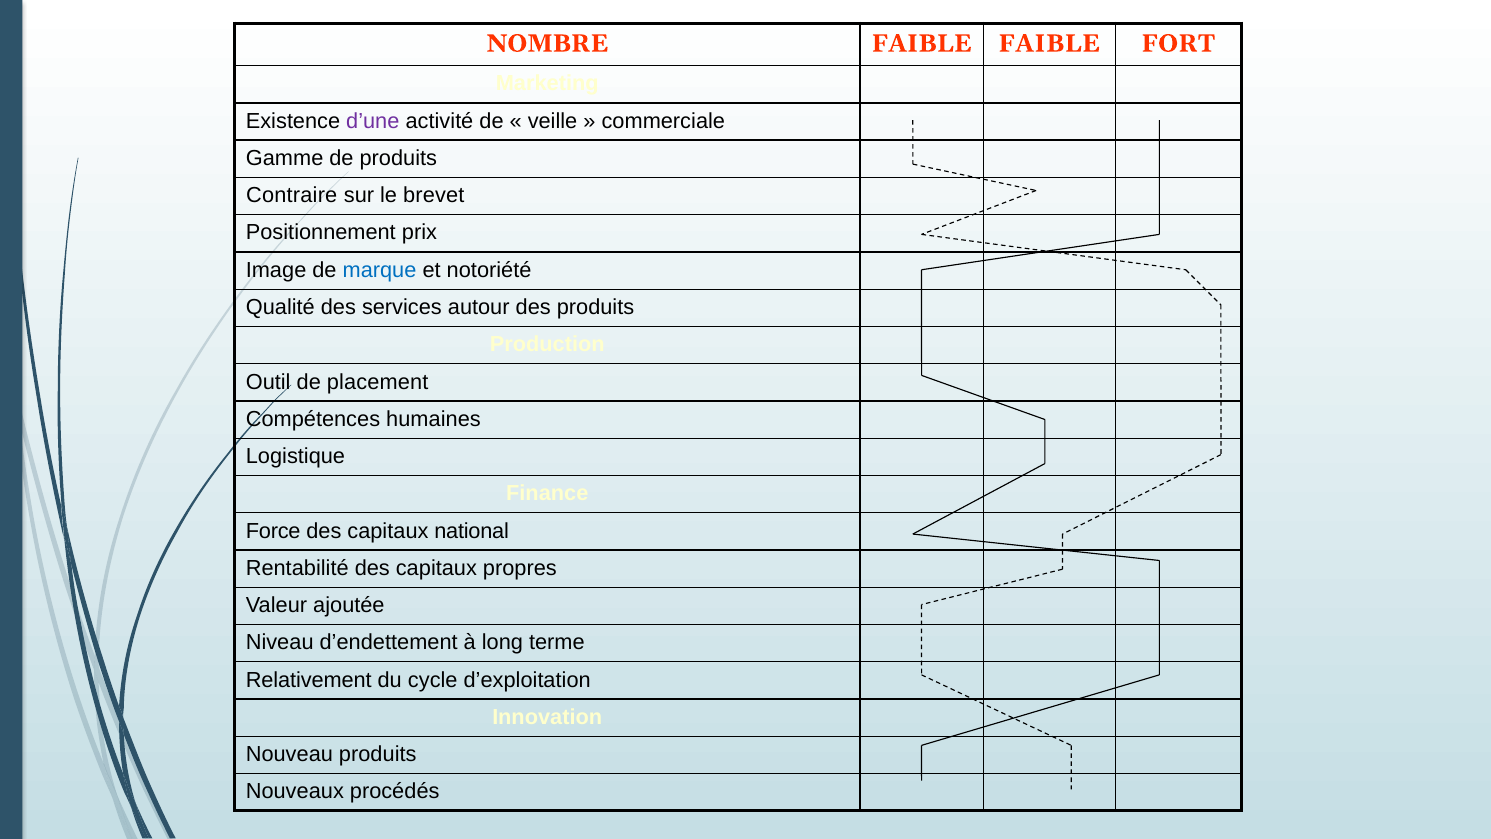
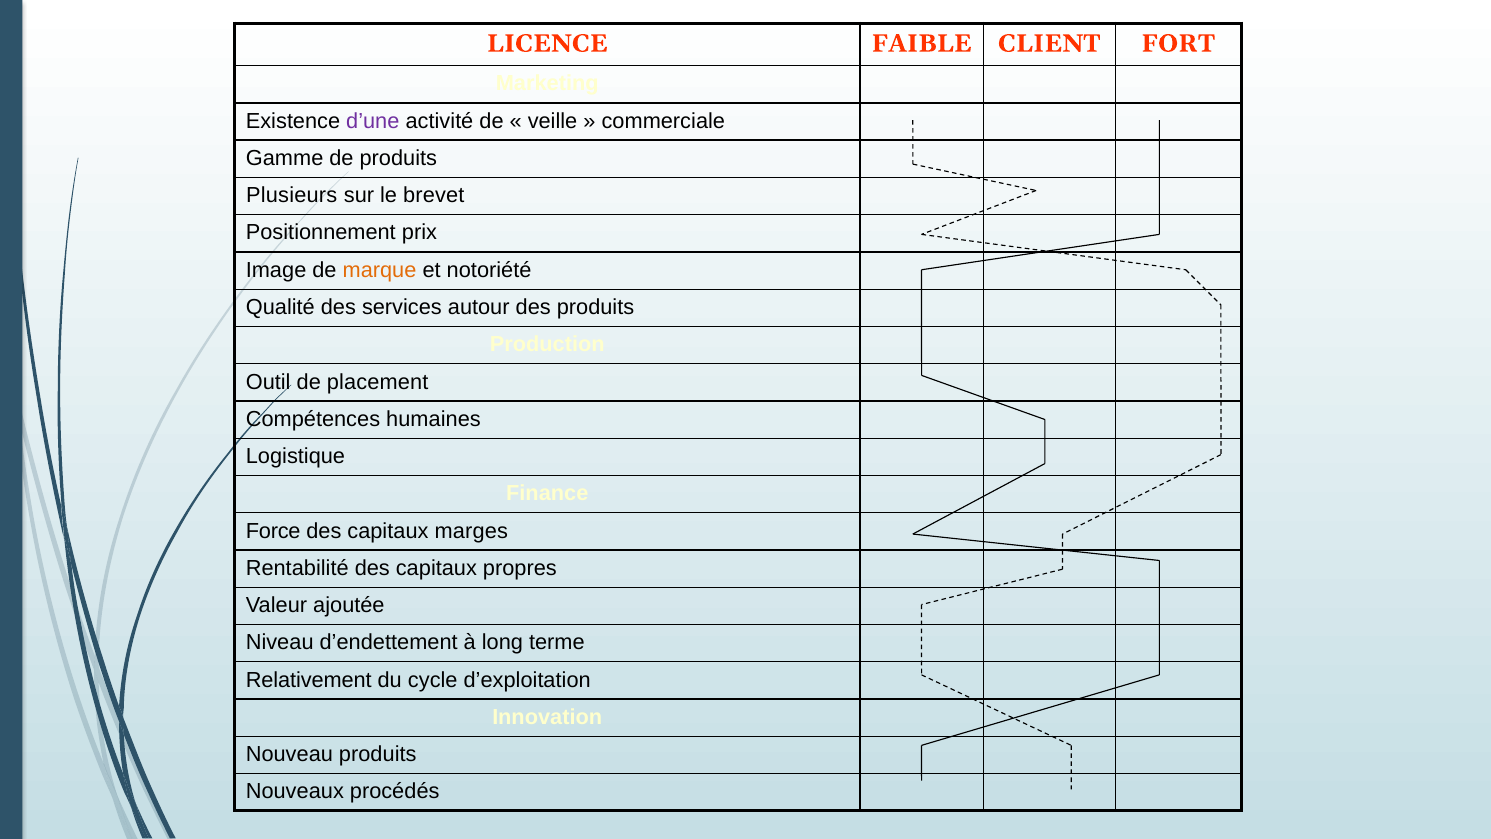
NOMBRE: NOMBRE -> LICENCE
FAIBLE FAIBLE: FAIBLE -> CLIENT
Contraire: Contraire -> Plusieurs
marque colour: blue -> orange
national: national -> marges
